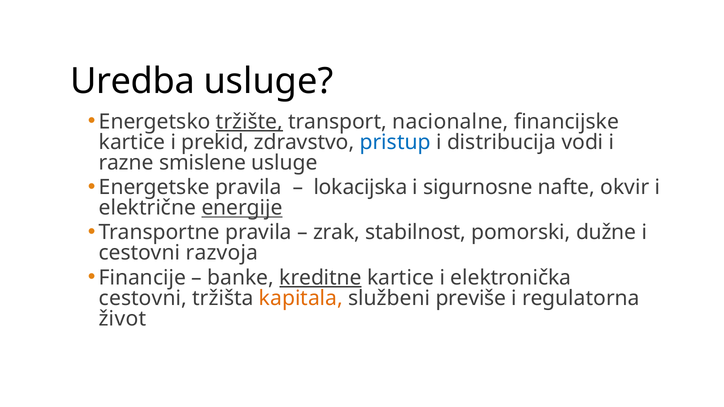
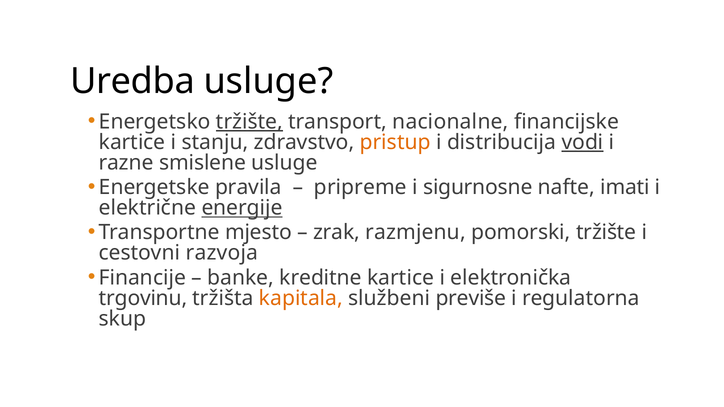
prekid: prekid -> stanju
pristup colour: blue -> orange
vodi underline: none -> present
lokacijska: lokacijska -> pripreme
okvir: okvir -> imati
Transportne pravila: pravila -> mjesto
stabilnost: stabilnost -> razmjenu
pomorski dužne: dužne -> tržište
kreditne underline: present -> none
cestovni at (143, 298): cestovni -> trgovinu
život: život -> skup
